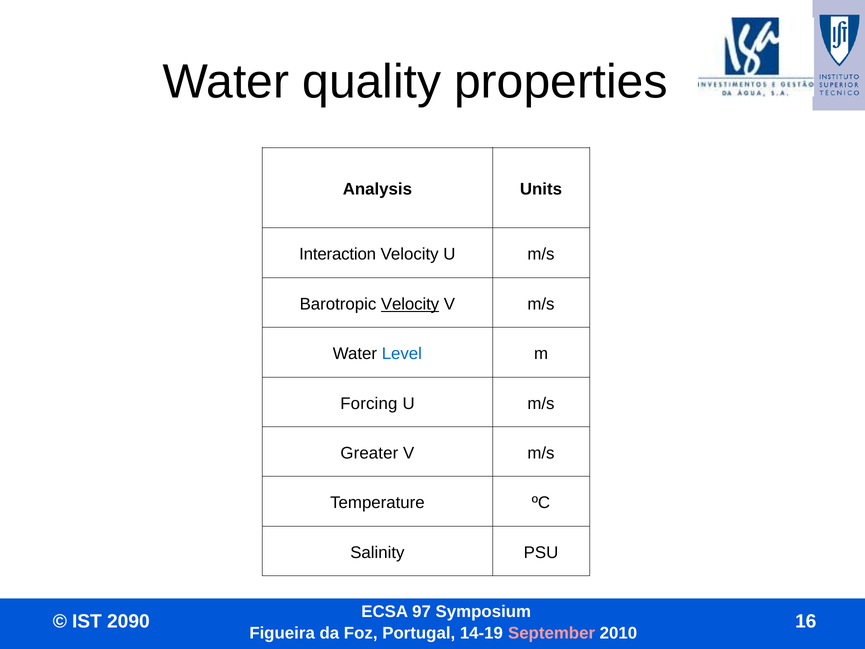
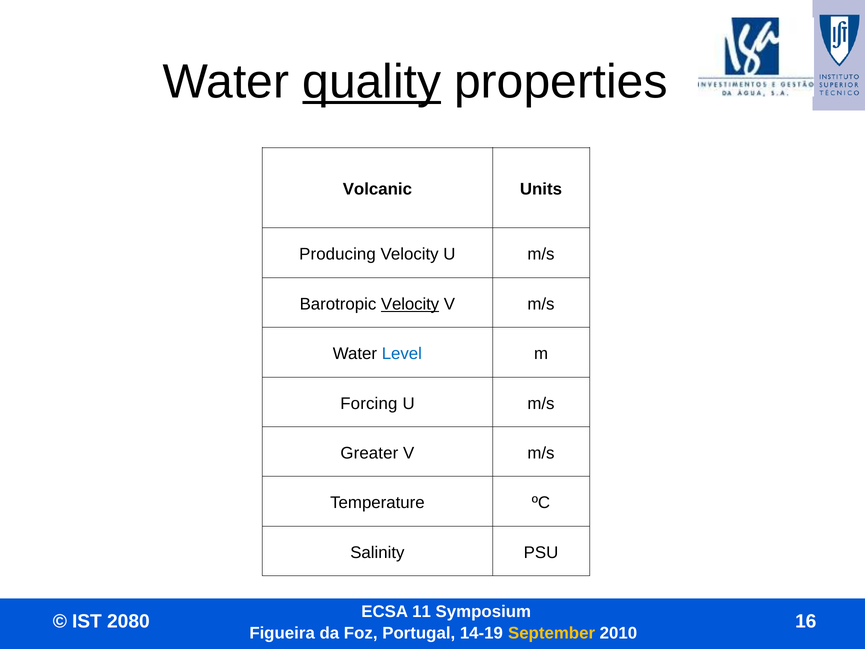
quality underline: none -> present
Analysis: Analysis -> Volcanic
Interaction: Interaction -> Producing
97: 97 -> 11
2090: 2090 -> 2080
September colour: pink -> yellow
